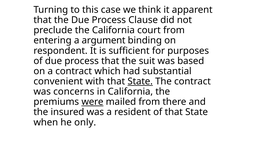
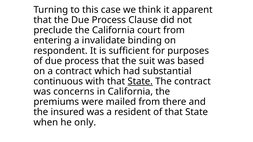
argument: argument -> invalidate
convenient: convenient -> continuous
were underline: present -> none
